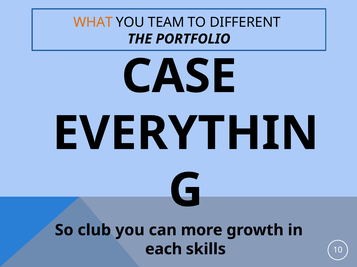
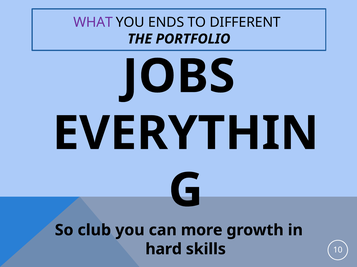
WHAT colour: orange -> purple
TEAM: TEAM -> ENDS
CASE: CASE -> JOBS
each: each -> hard
